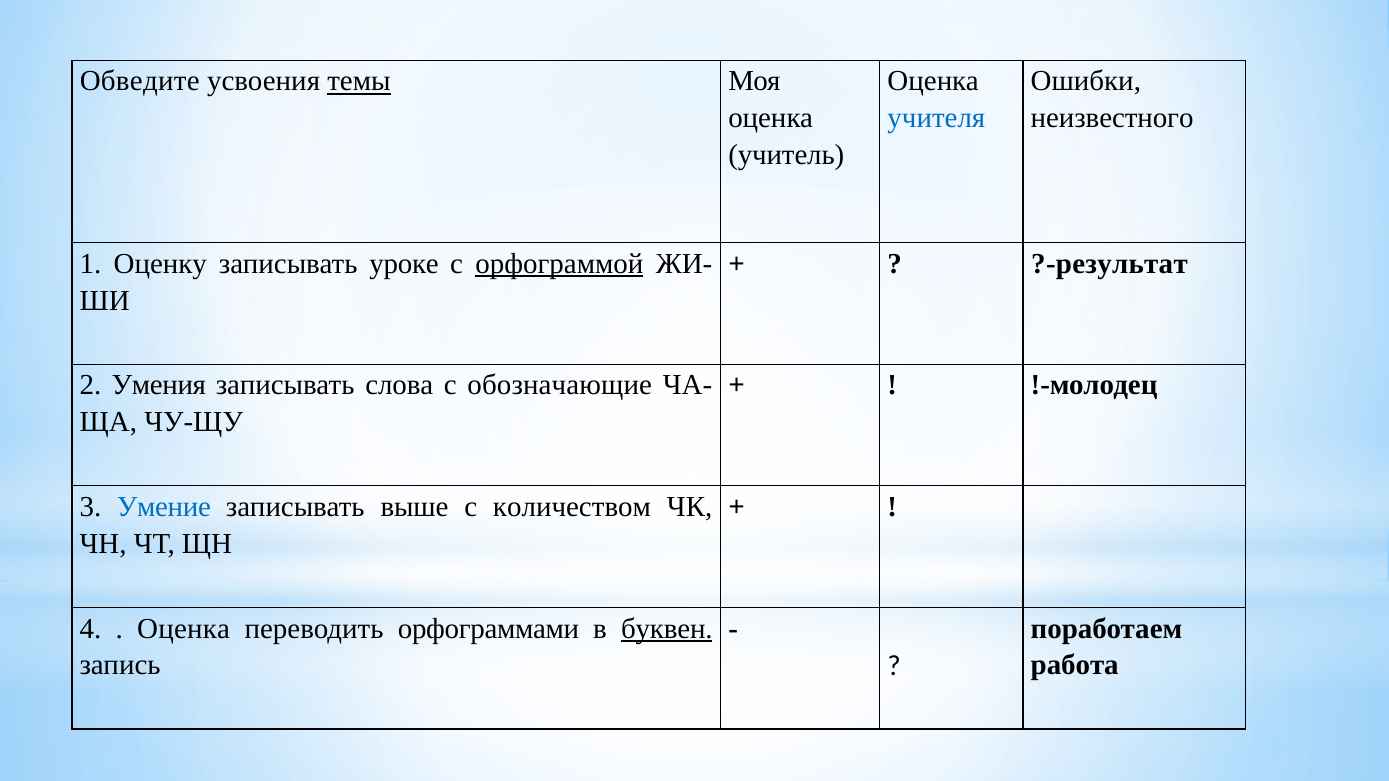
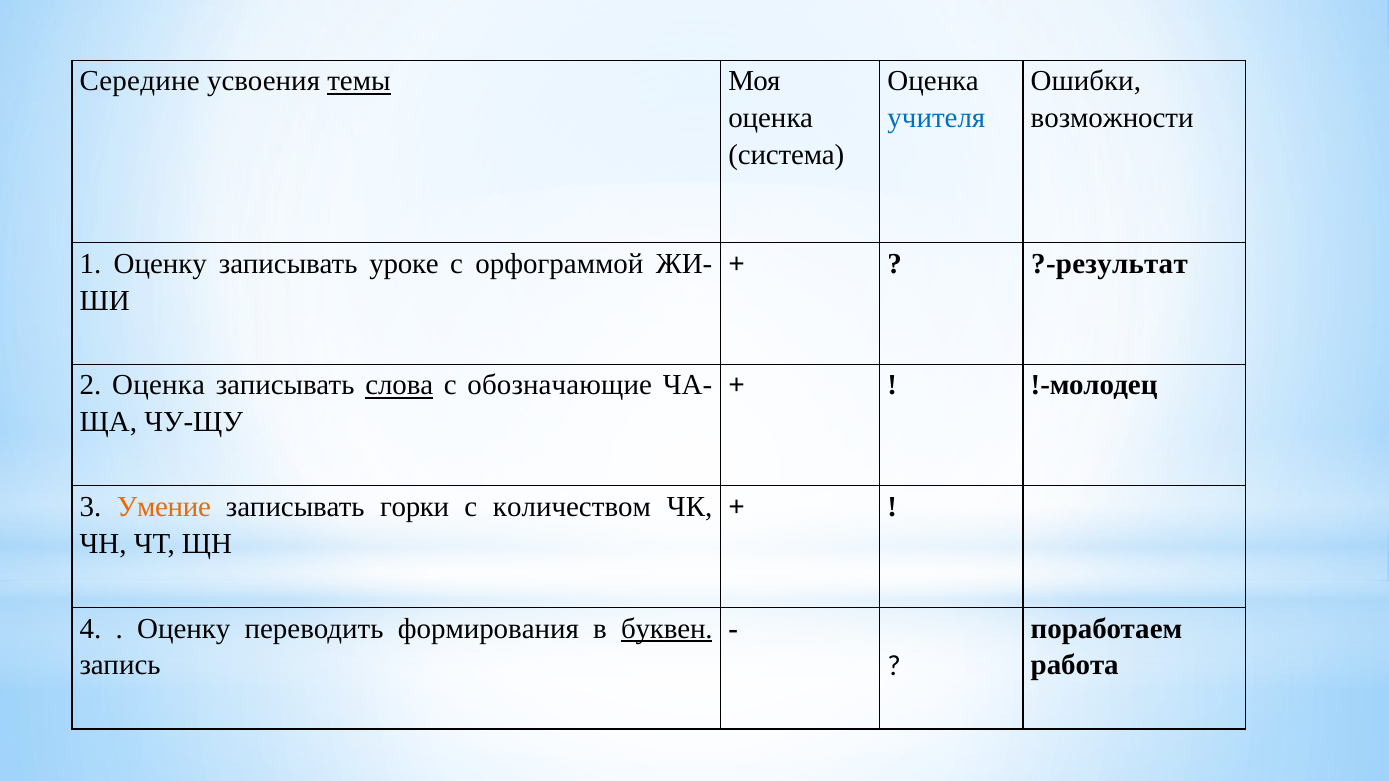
Обведите: Обведите -> Середине
неизвестного: неизвестного -> возможности
учитель: учитель -> система
орфограммой underline: present -> none
2 Умения: Умения -> Оценка
слова underline: none -> present
Умение colour: blue -> orange
выше: выше -> горки
Оценка at (184, 629): Оценка -> Оценку
орфограммами: орфограммами -> формирования
